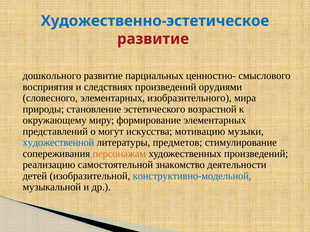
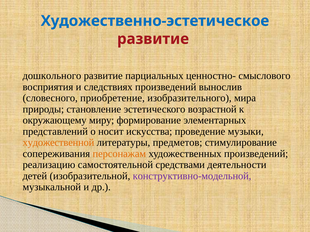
орудиями: орудиями -> вынослив
словесного элементарных: элементарных -> приобретение
могут: могут -> носит
мотивацию: мотивацию -> проведение
художественной colour: blue -> orange
знакомство: знакомство -> средствами
конструктивно-модельной colour: blue -> purple
